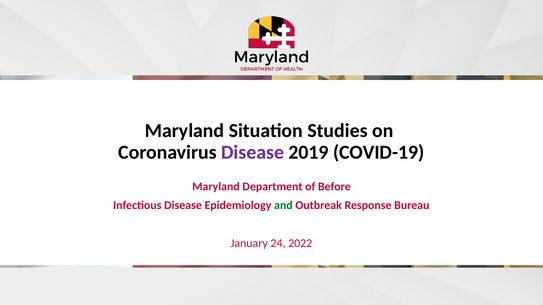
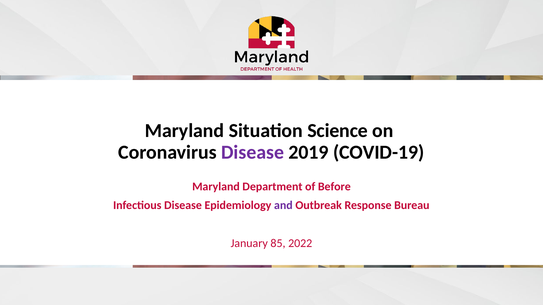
Studies: Studies -> Science
and colour: green -> purple
24: 24 -> 85
